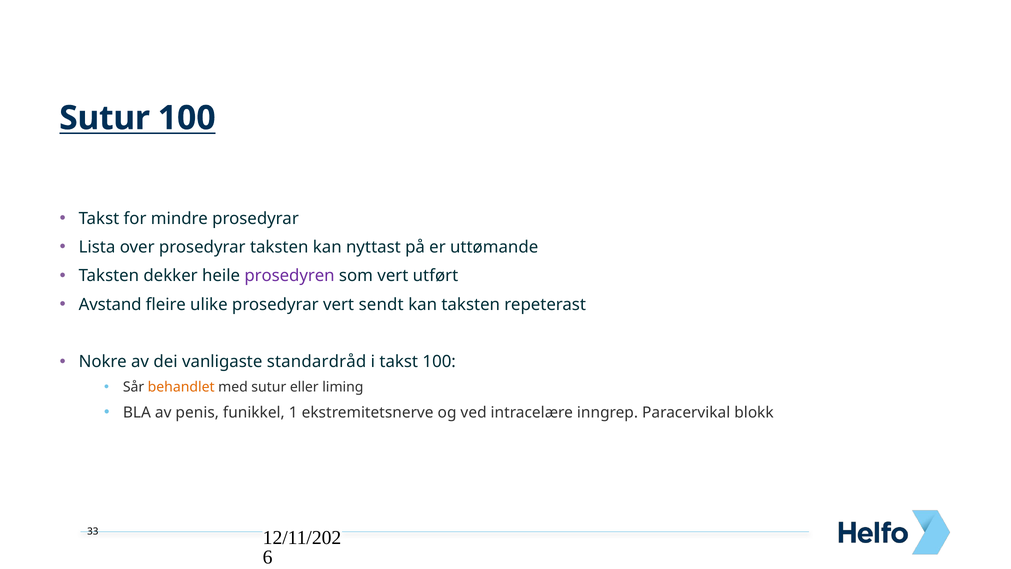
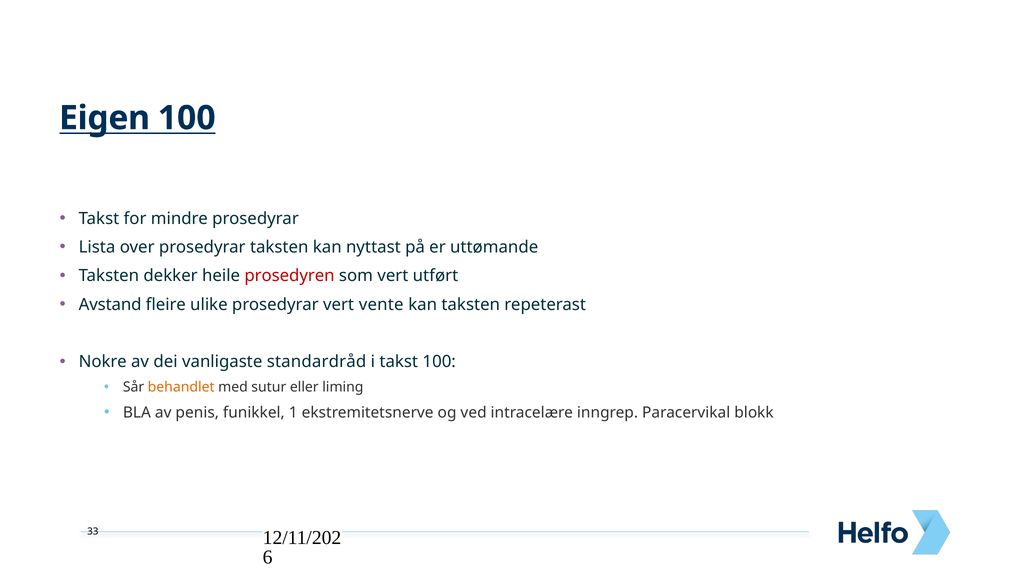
Sutur at (105, 118): Sutur -> Eigen
prosedyren colour: purple -> red
sendt: sendt -> vente
